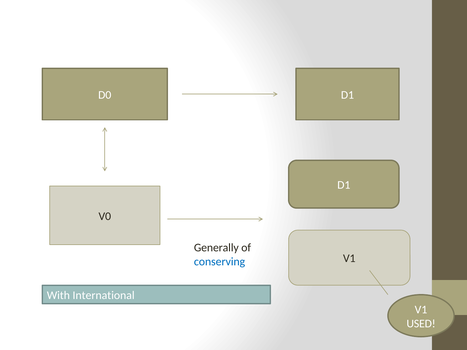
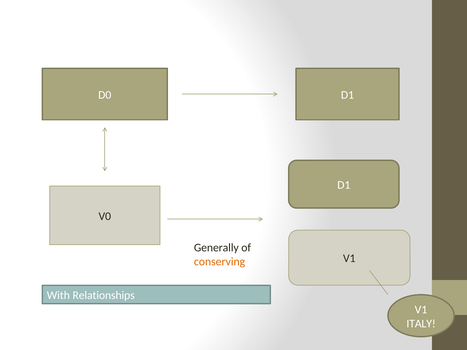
conserving colour: blue -> orange
International: International -> Relationships
USED: USED -> ITALY
